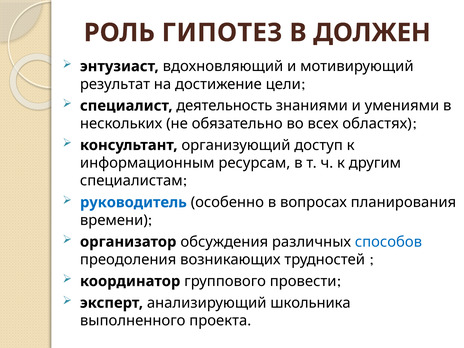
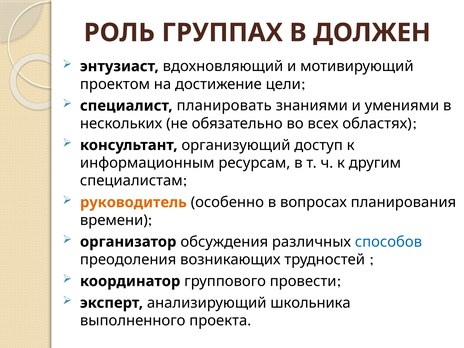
ГИПОТЕЗ: ГИПОТЕЗ -> ГРУППАХ
результат: результат -> проектом
деятельность: деятельность -> планировать
руководитель colour: blue -> orange
